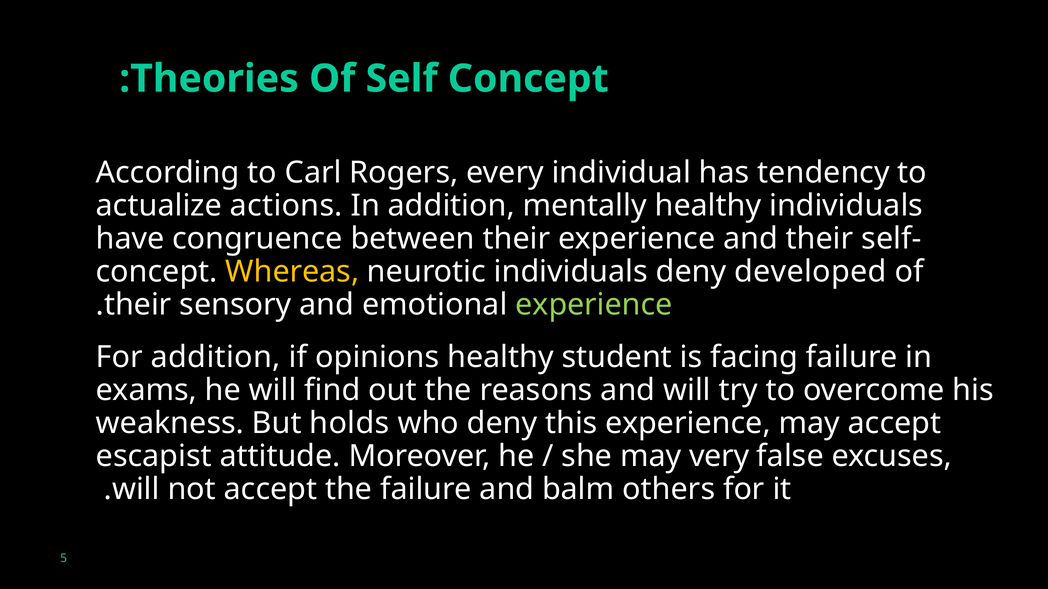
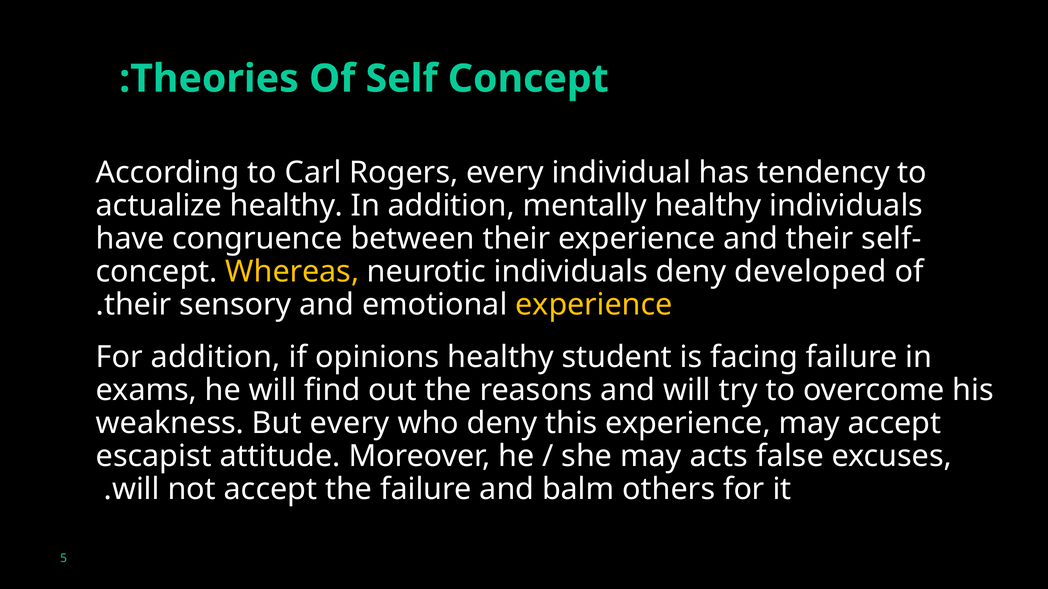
actualize actions: actions -> healthy
experience at (594, 305) colour: light green -> yellow
But holds: holds -> every
very: very -> acts
